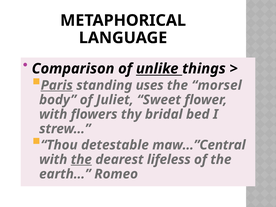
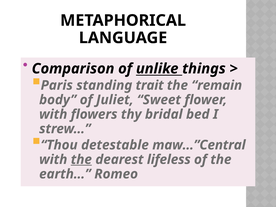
Paris underline: present -> none
uses: uses -> trait
morsel: morsel -> remain
